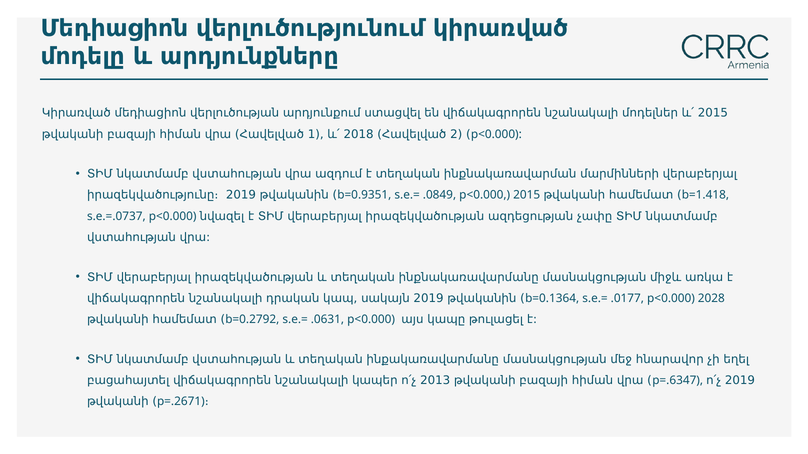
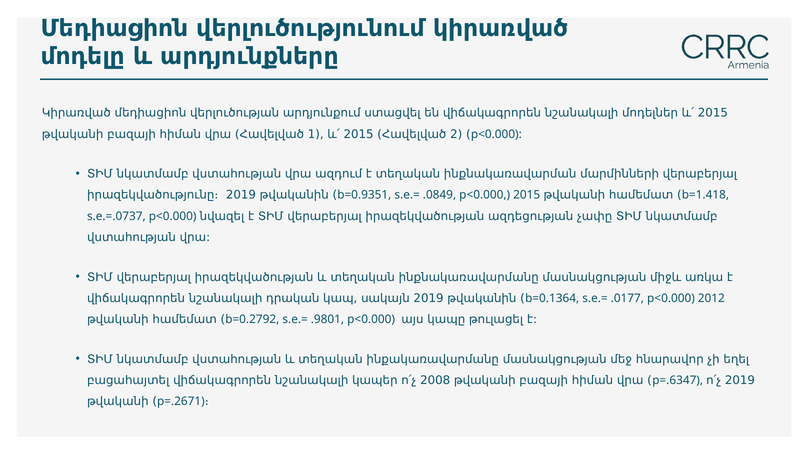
1 և՛ 2018: 2018 -> 2015
2028: 2028 -> 2012
.0631: .0631 -> .9801
2013: 2013 -> 2008
